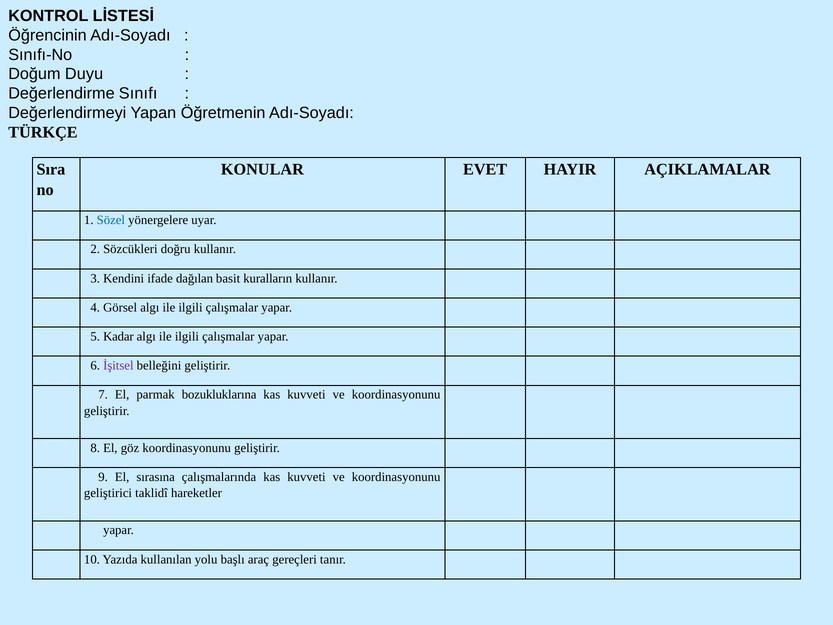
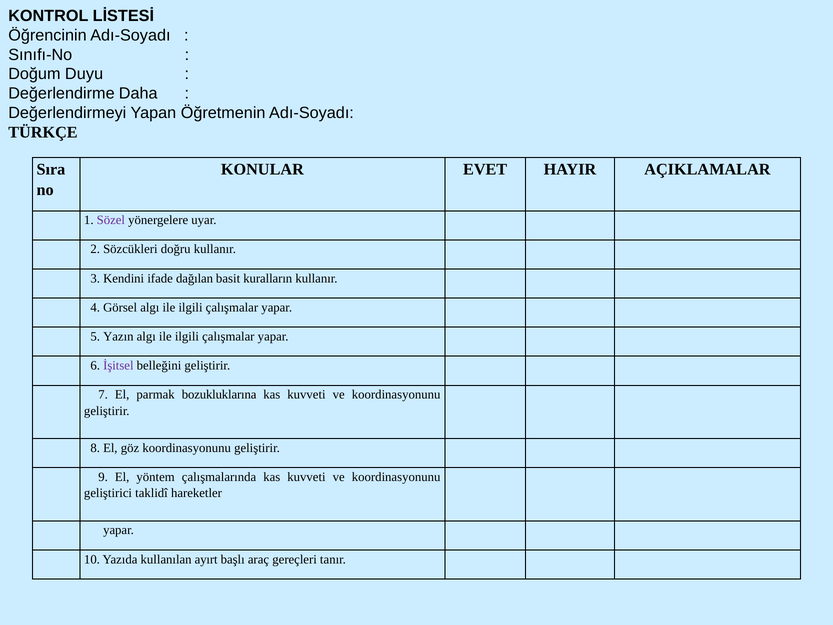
Sınıfı: Sınıfı -> Daha
Sözel colour: blue -> purple
Kadar: Kadar -> Yazın
sırasına: sırasına -> yöntem
yolu: yolu -> ayırt
